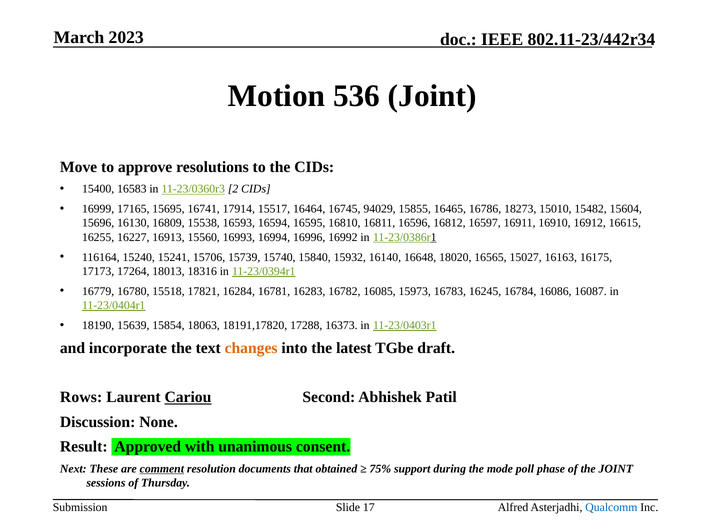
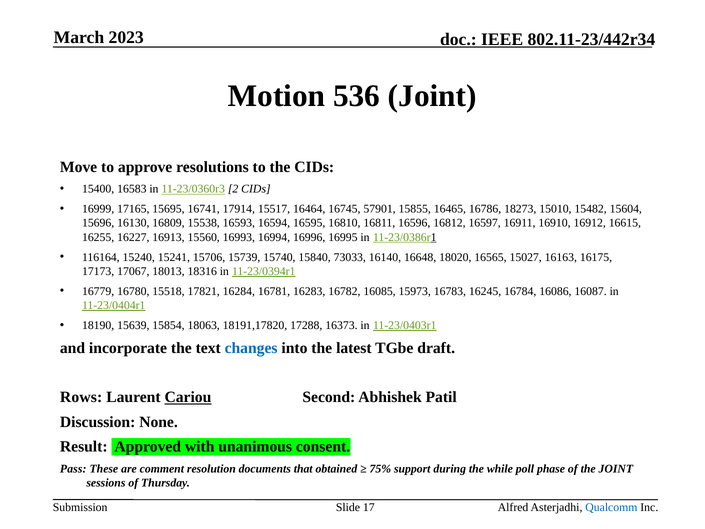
94029: 94029 -> 57901
16992: 16992 -> 16995
15932: 15932 -> 73033
17264: 17264 -> 17067
changes colour: orange -> blue
Next: Next -> Pass
comment underline: present -> none
mode: mode -> while
